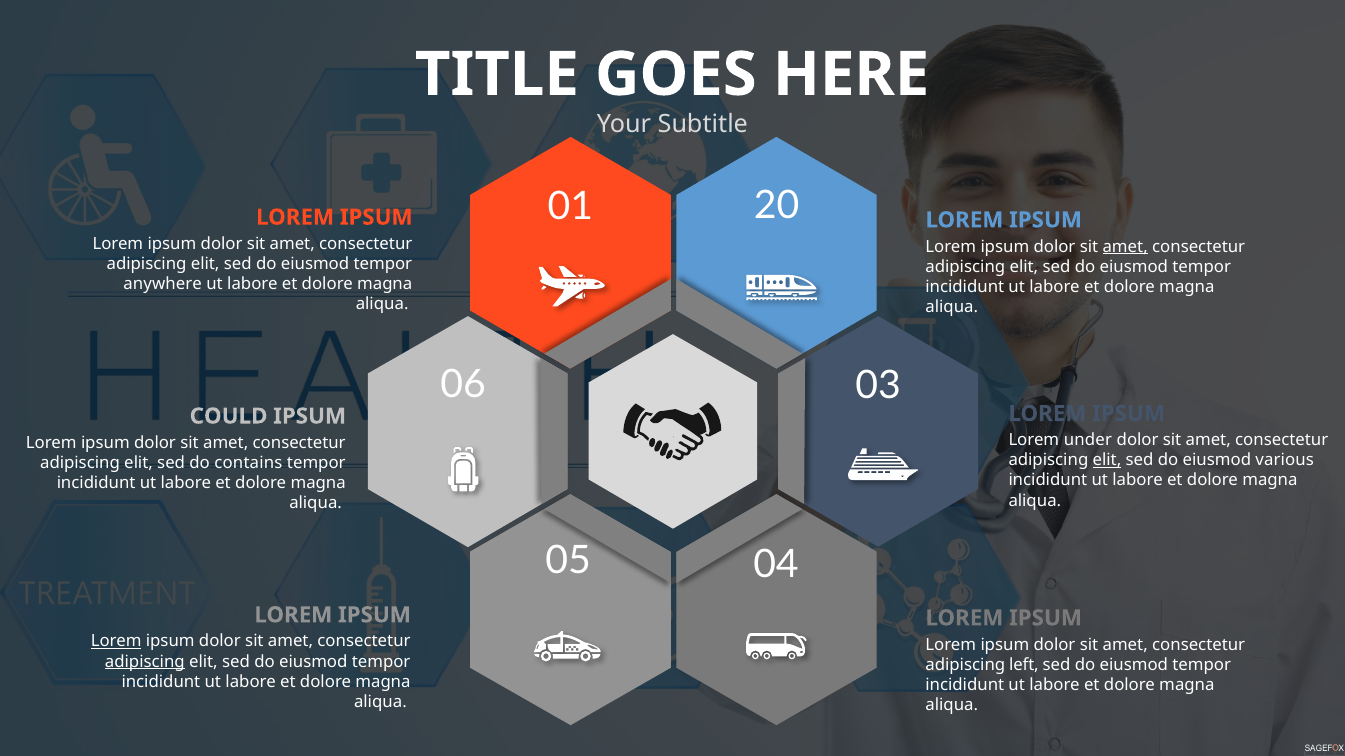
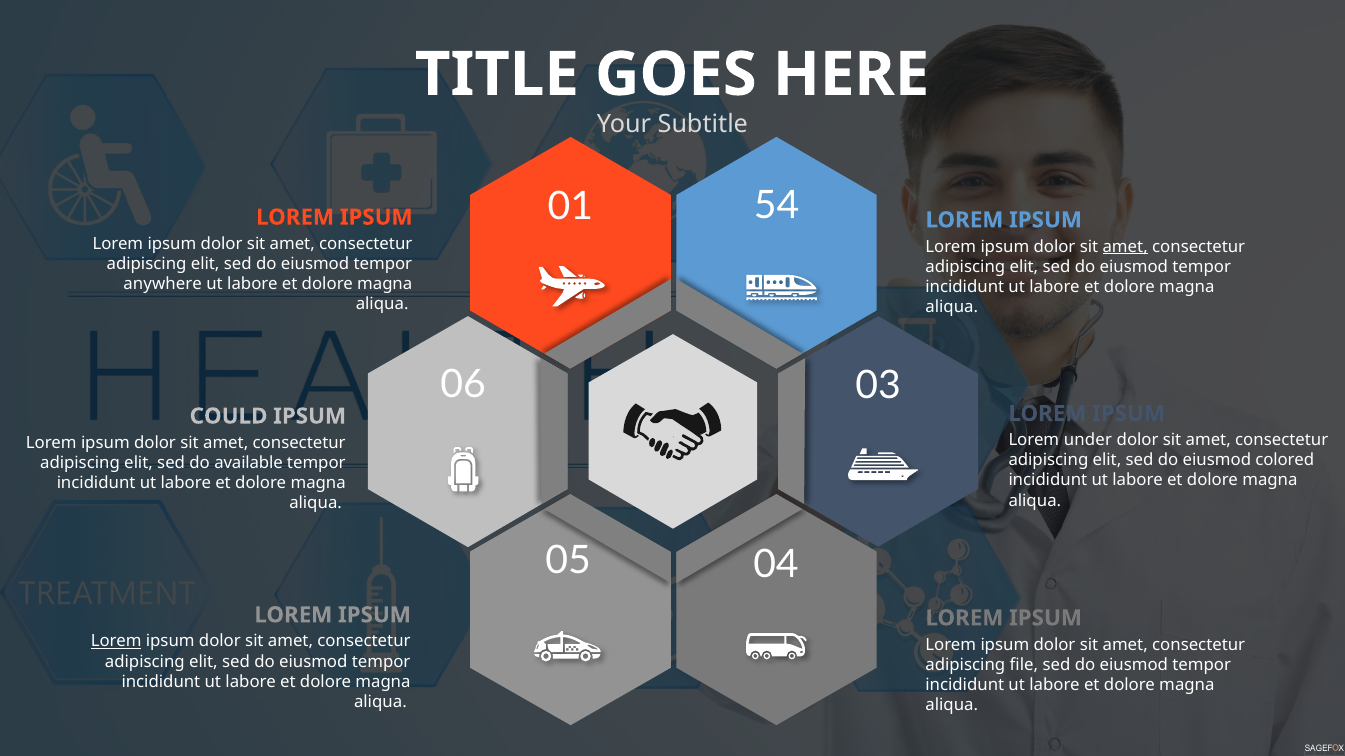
20: 20 -> 54
elit at (1107, 461) underline: present -> none
various: various -> colored
contains: contains -> available
adipiscing at (145, 662) underline: present -> none
left: left -> file
